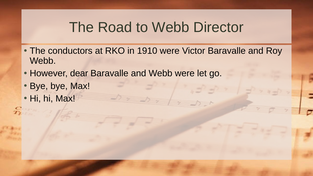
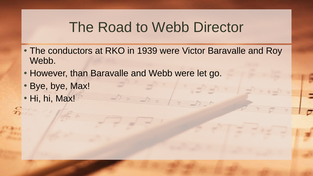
1910: 1910 -> 1939
dear: dear -> than
